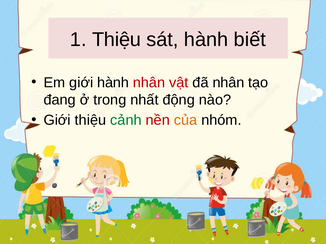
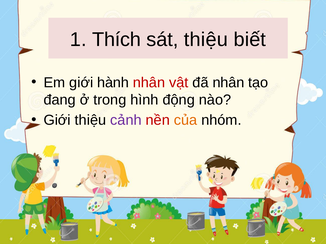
1 Thiệu: Thiệu -> Thích
sát hành: hành -> thiệu
nhất: nhất -> hình
cảnh colour: green -> purple
